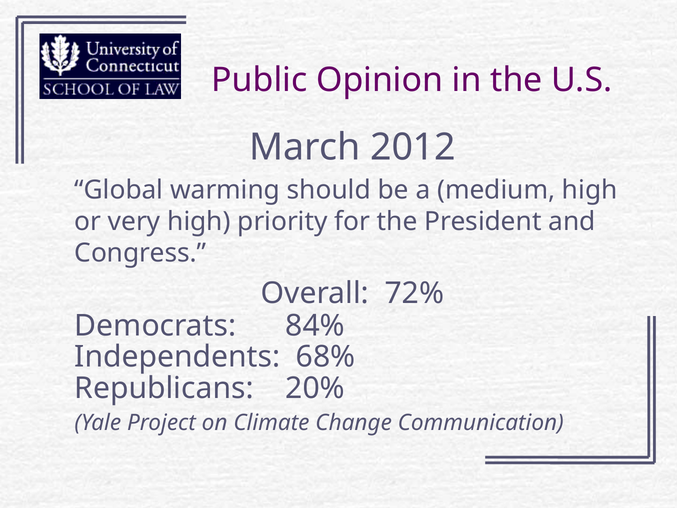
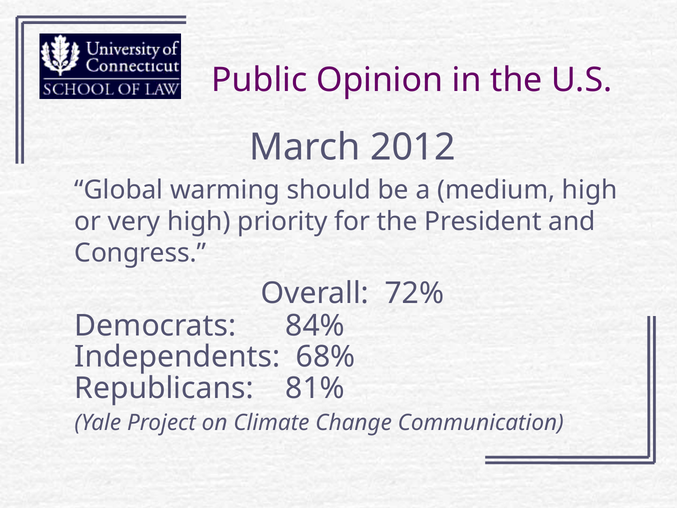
20%: 20% -> 81%
